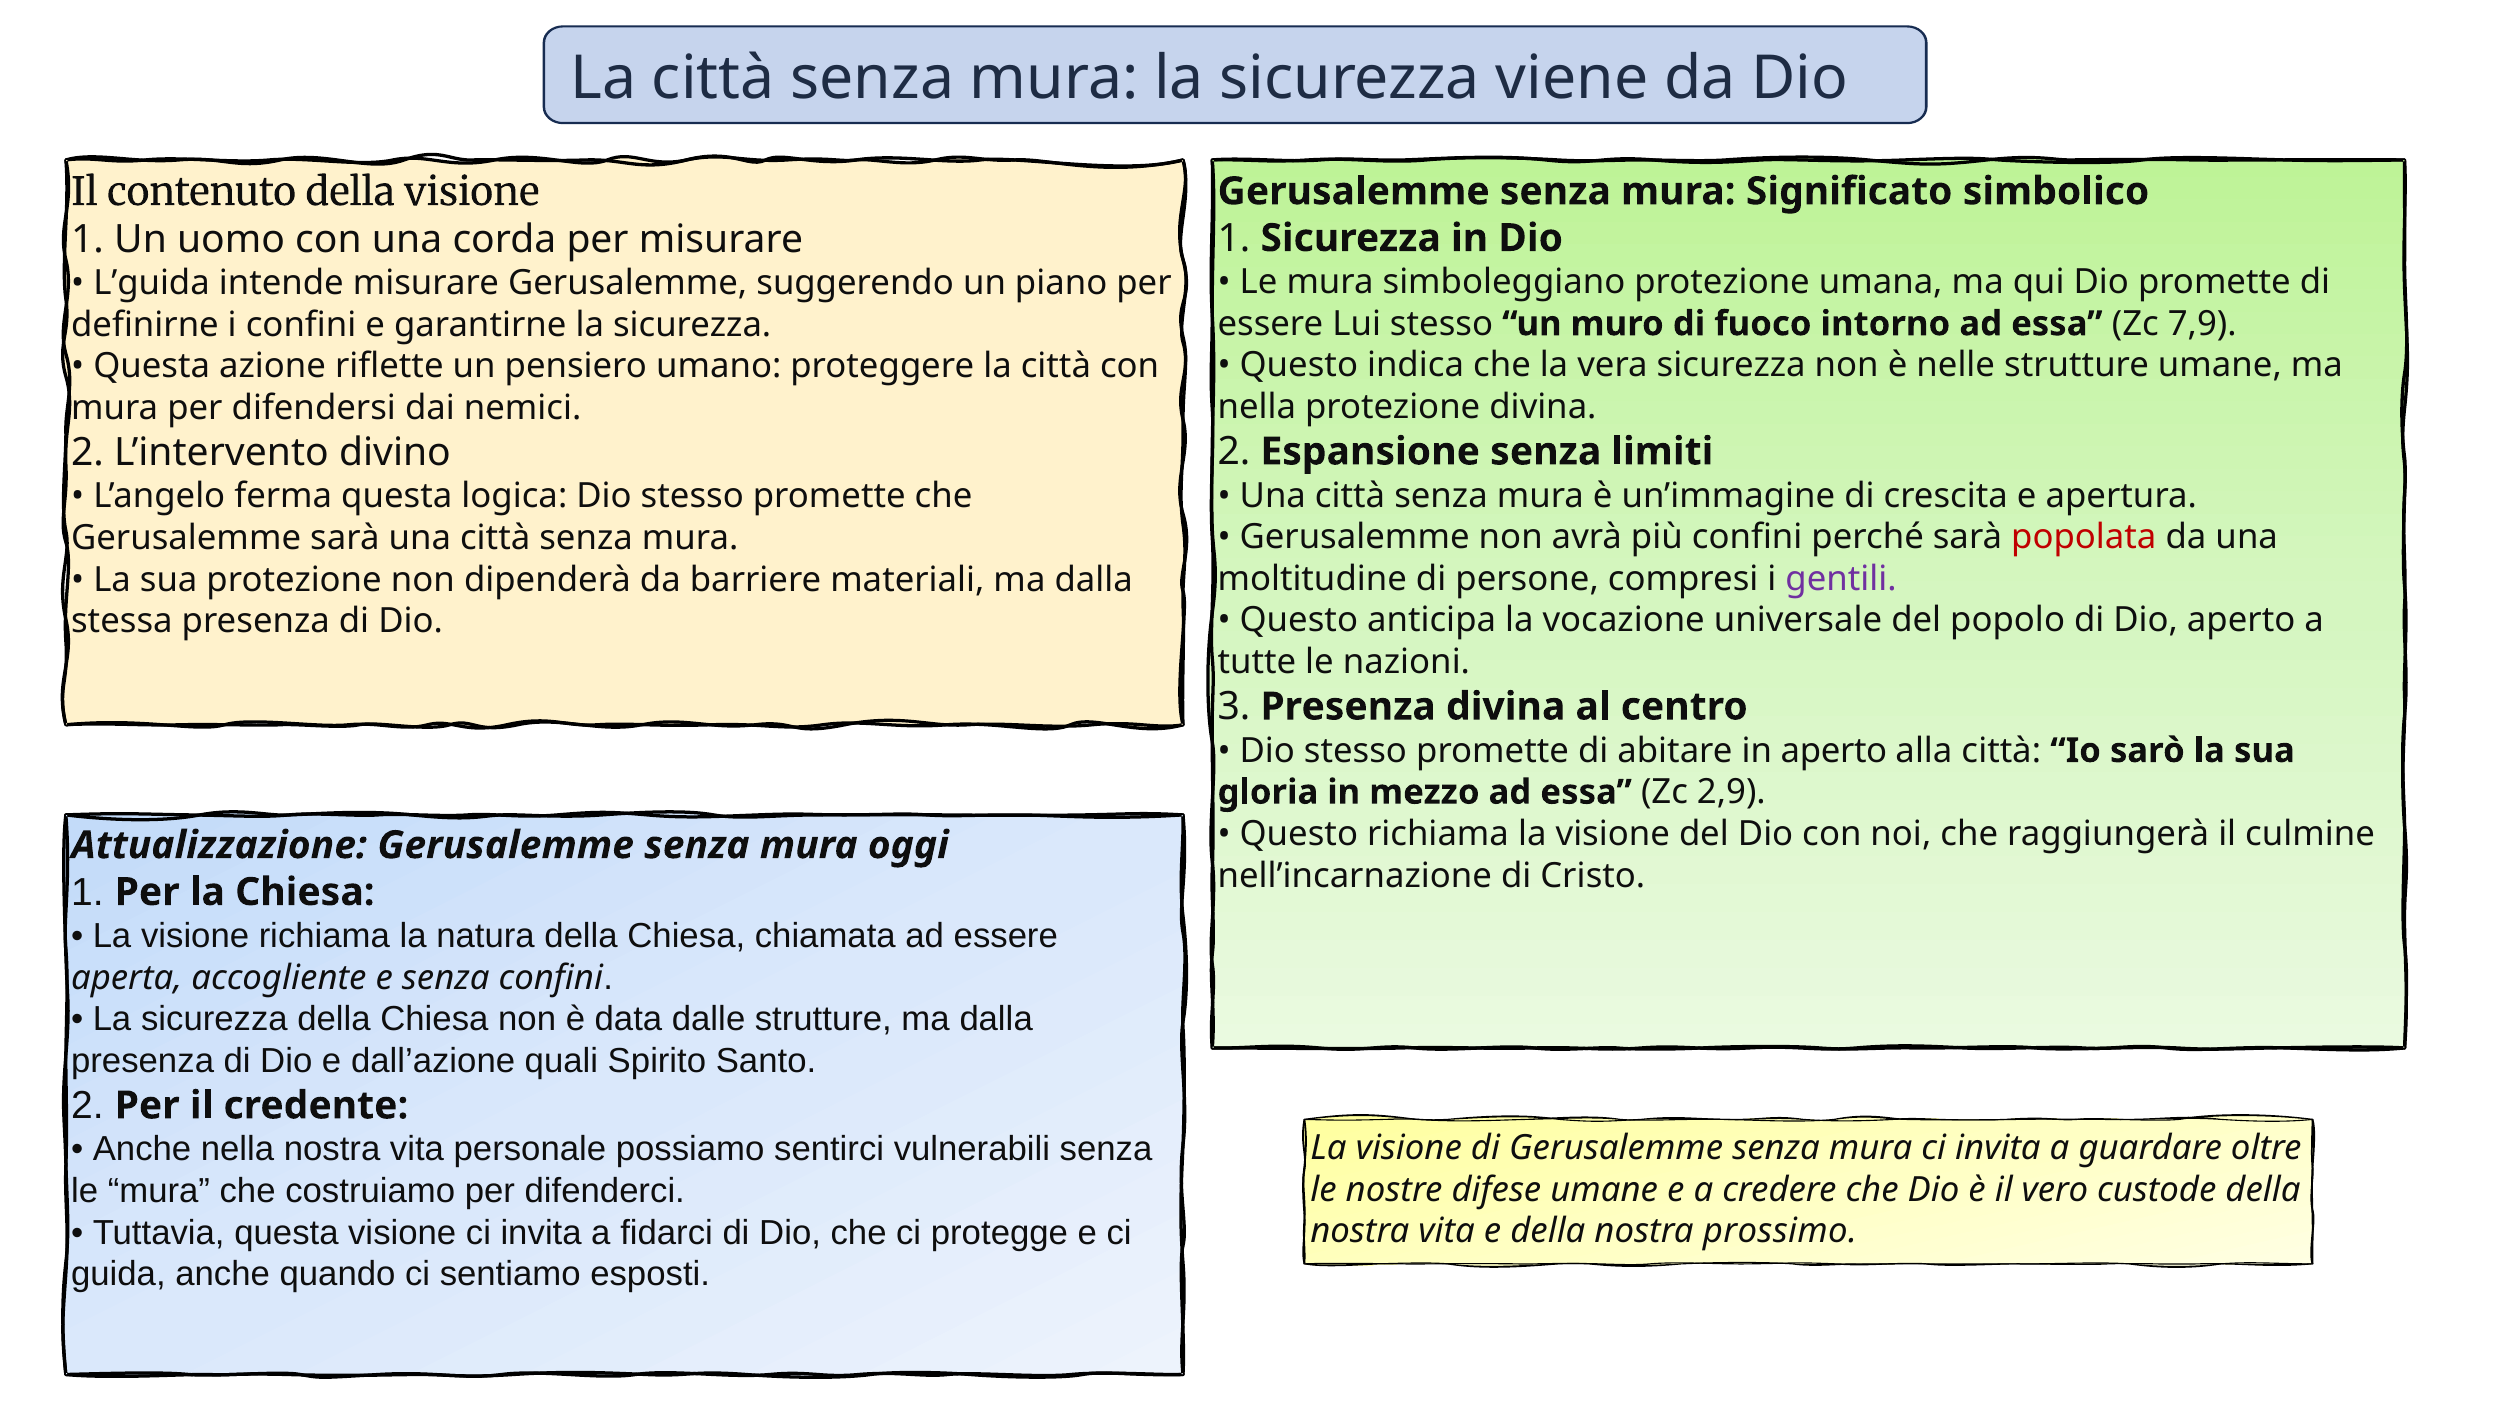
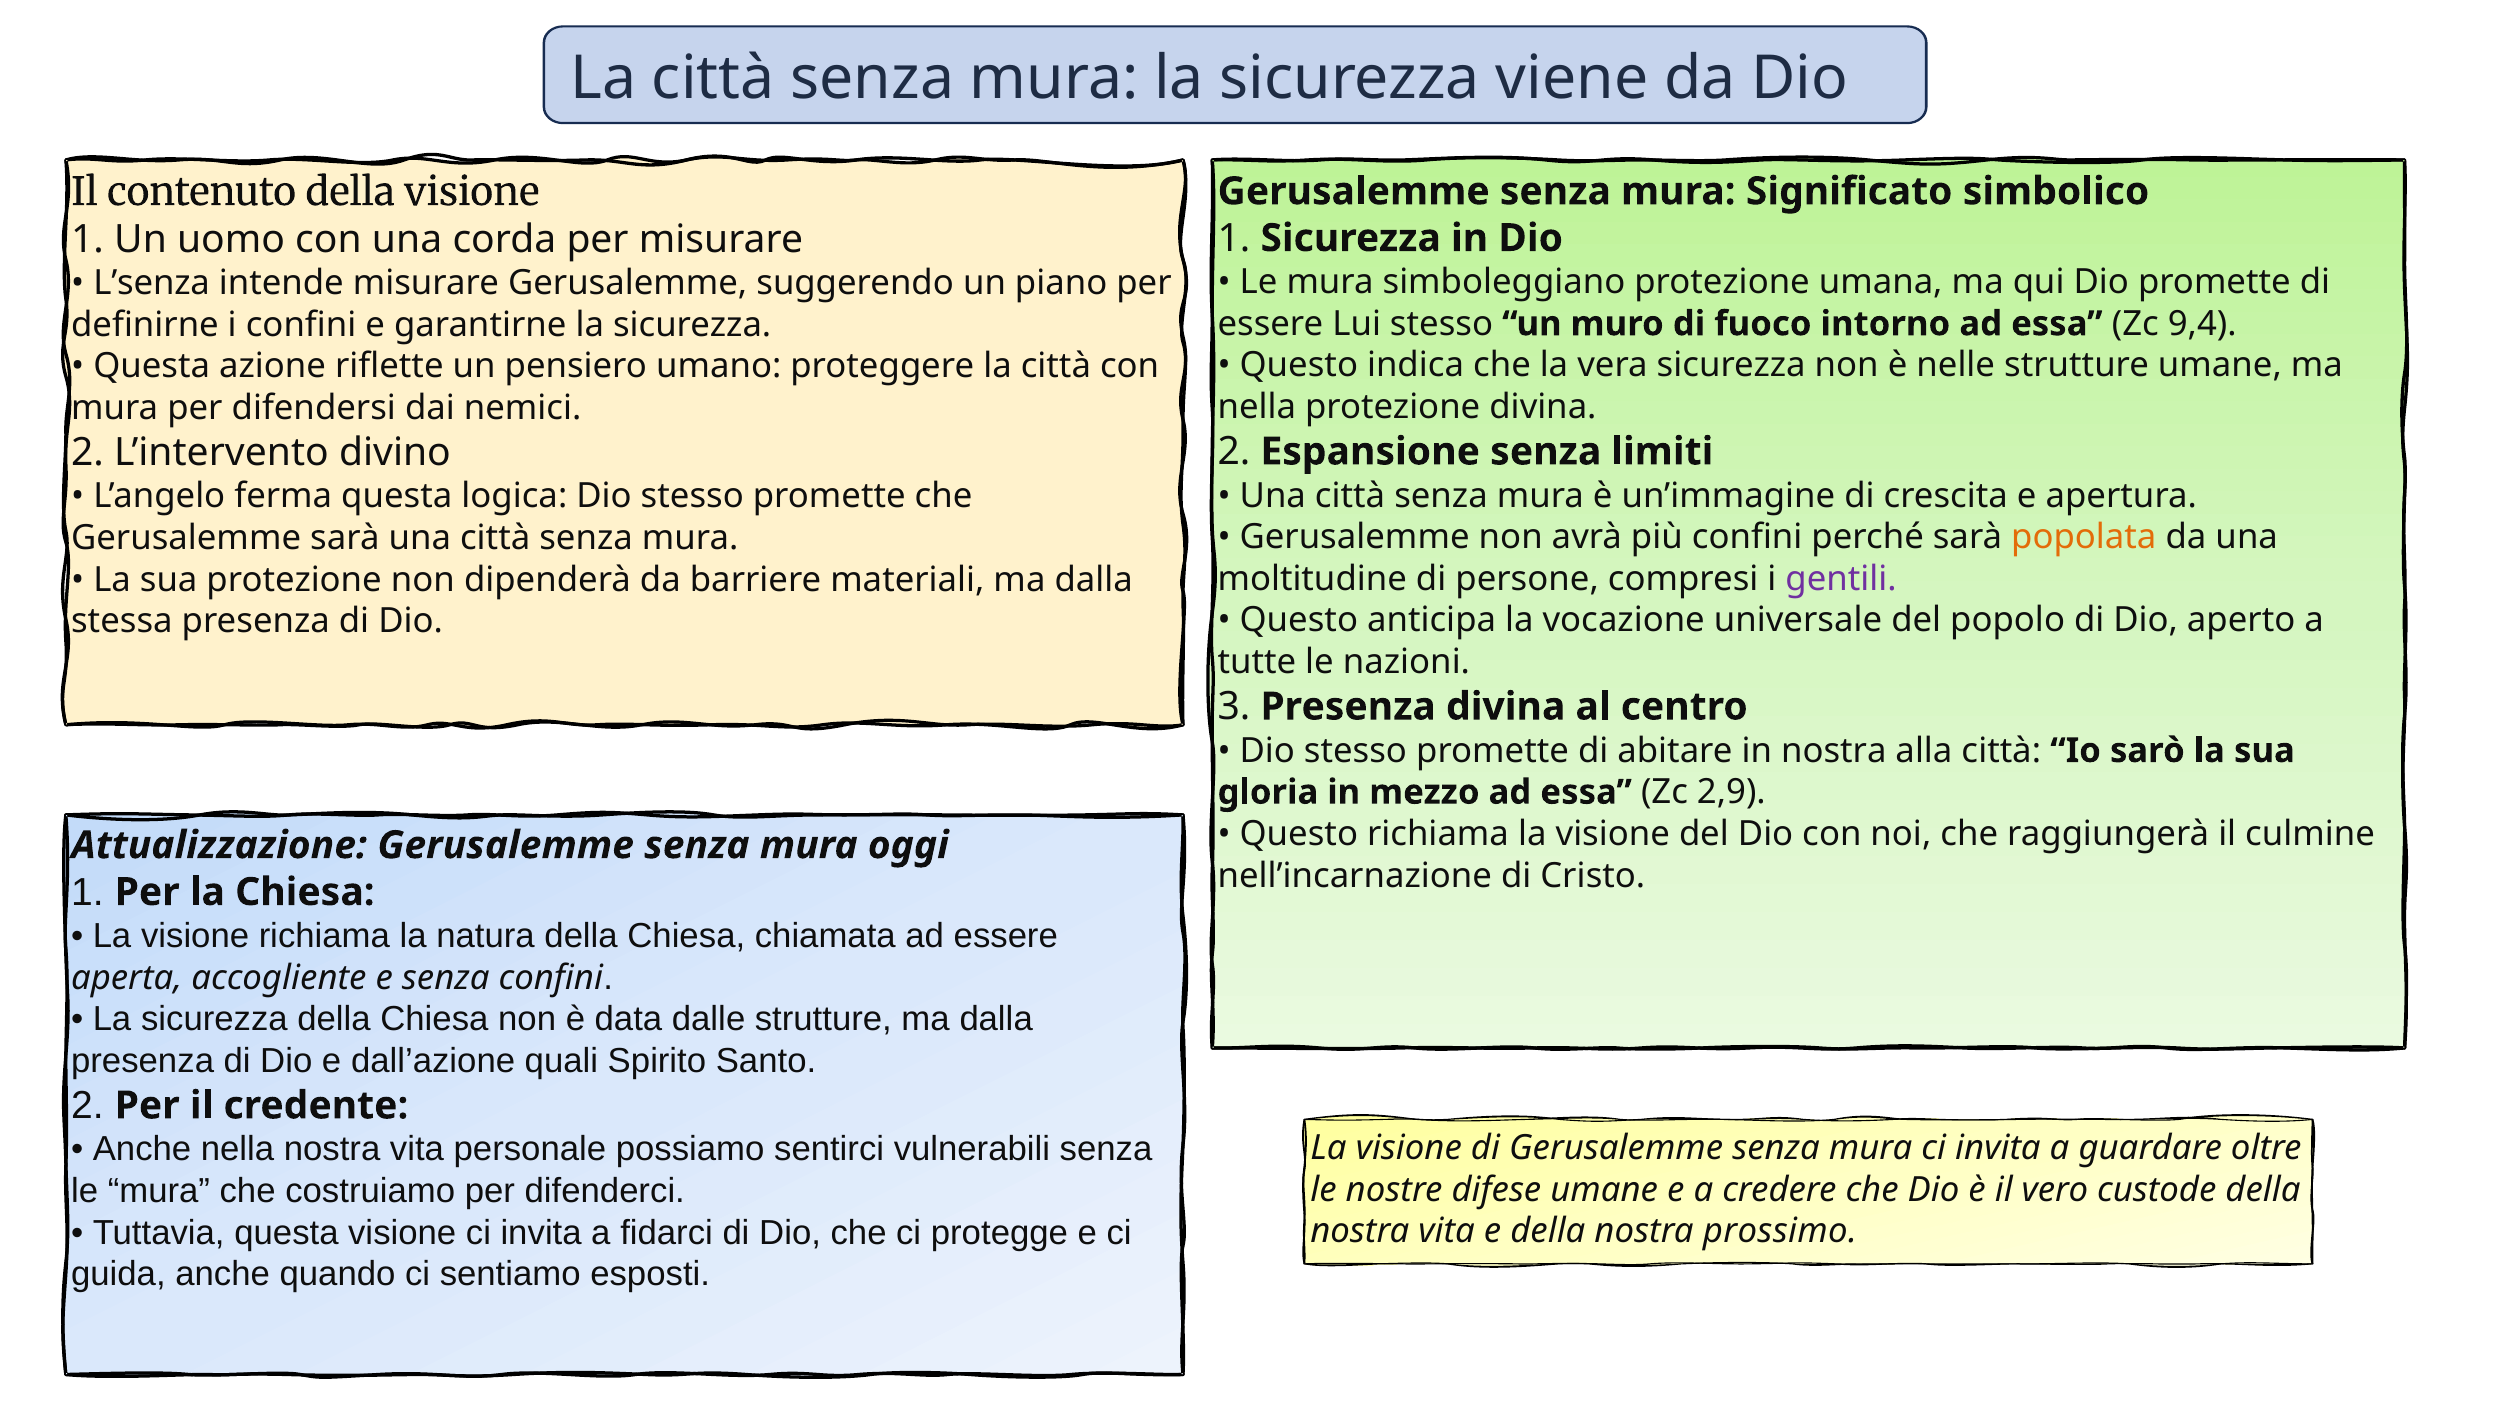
L’guida: L’guida -> L’senza
7,9: 7,9 -> 9,4
popolata colour: red -> orange
in aperto: aperto -> nostra
